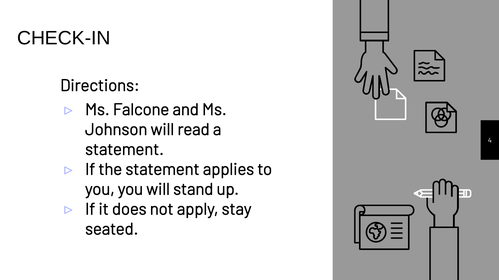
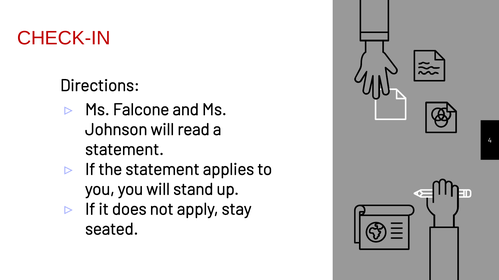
CHECK-IN colour: black -> red
